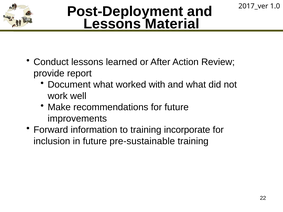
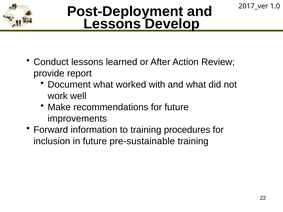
Material: Material -> Develop
incorporate: incorporate -> procedures
